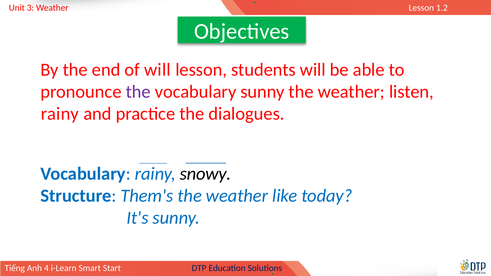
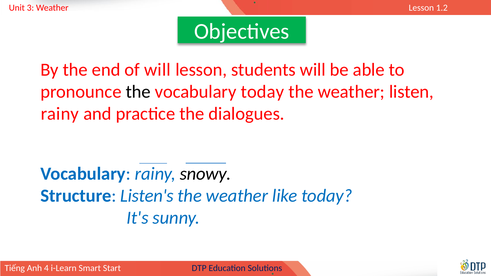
the at (138, 92) colour: purple -> black
vocabulary sunny: sunny -> today
Them's: Them's -> Listen's
